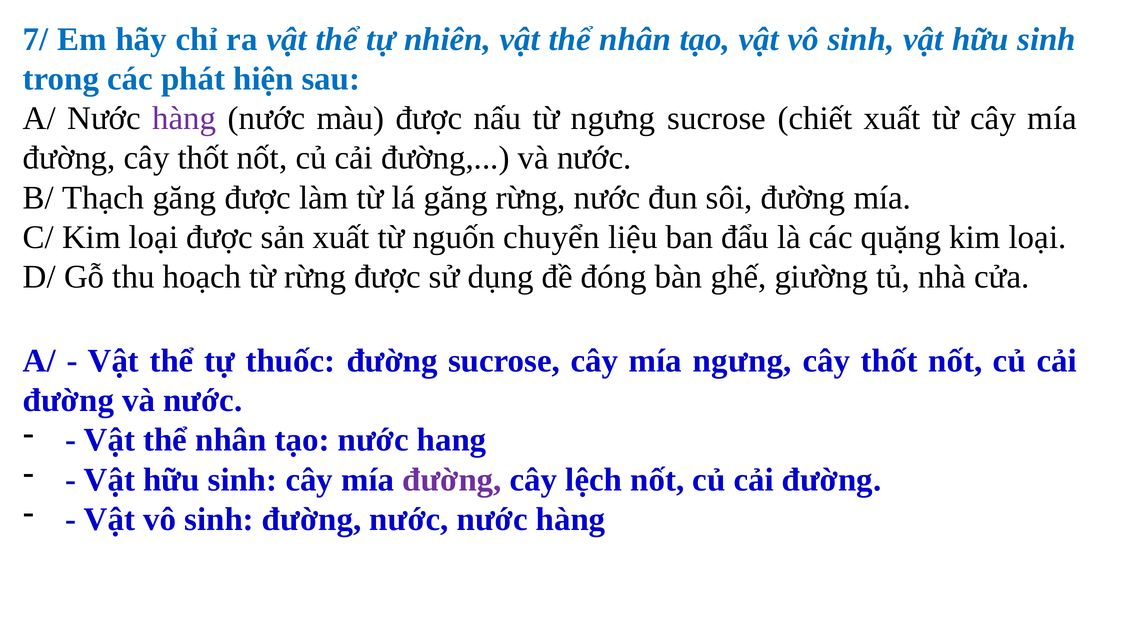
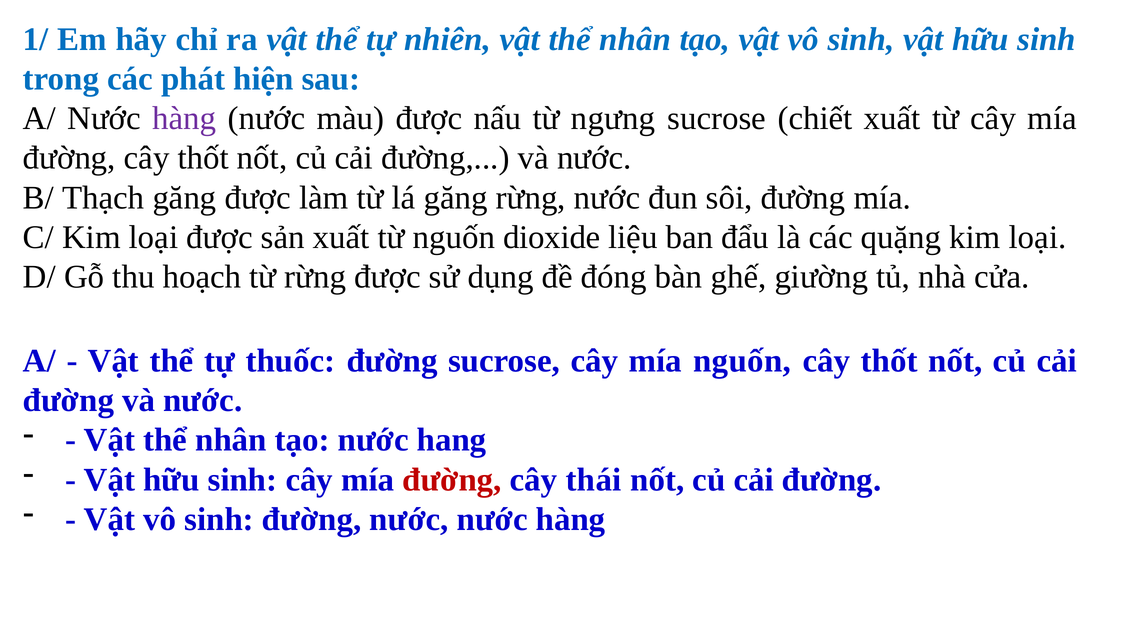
7/: 7/ -> 1/
chuyển: chuyển -> dioxide
mía ngưng: ngưng -> nguốn
đường at (452, 479) colour: purple -> red
lệch: lệch -> thái
